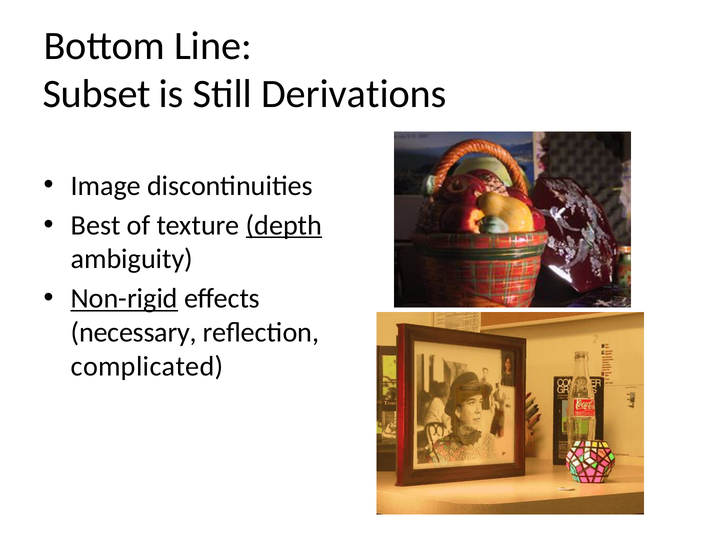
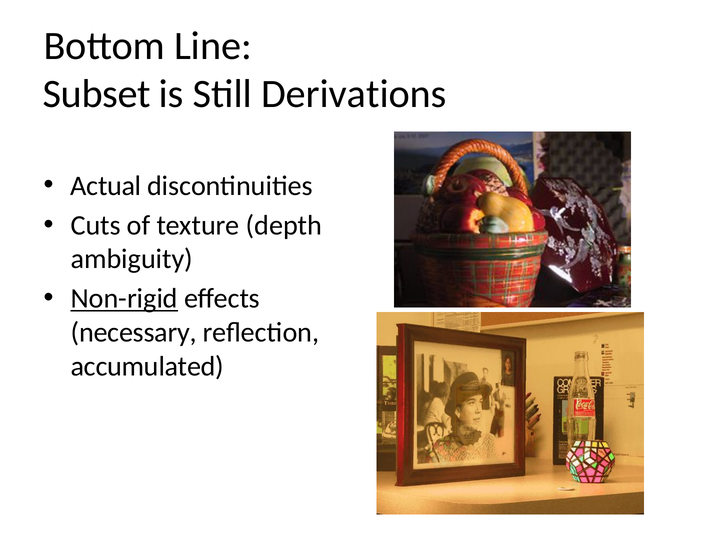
Image: Image -> Actual
Best: Best -> Cuts
depth underline: present -> none
complicated: complicated -> accumulated
